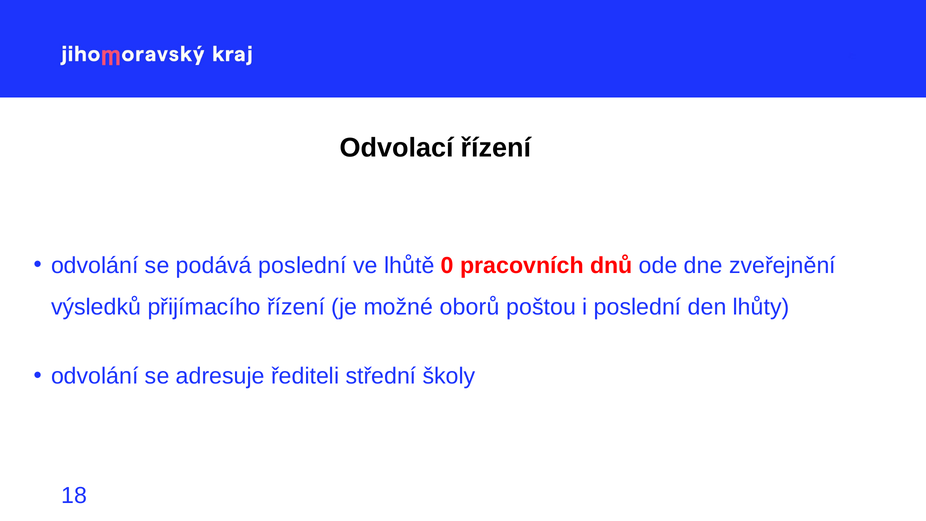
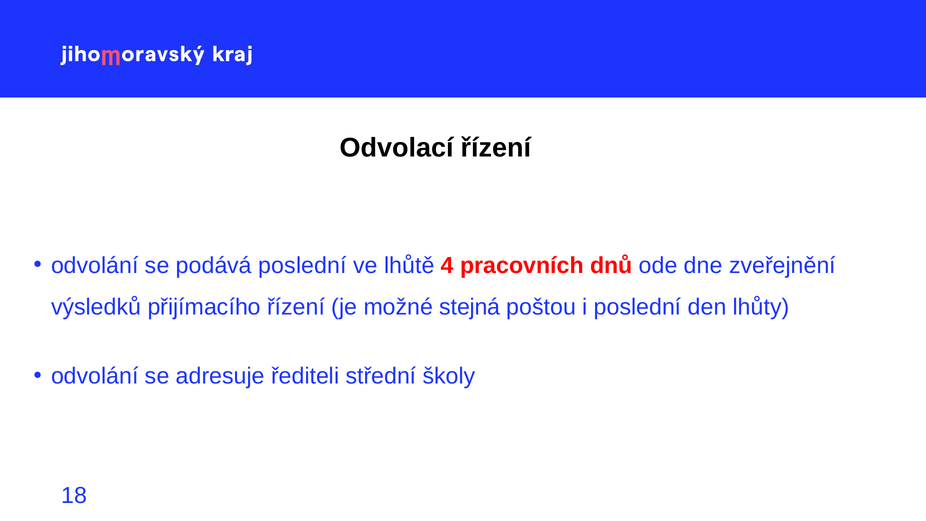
0: 0 -> 4
oborů: oborů -> stejná
